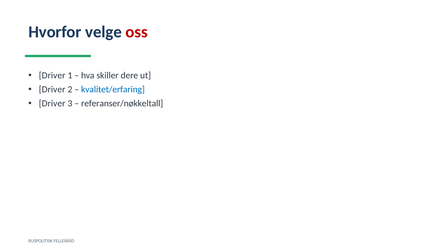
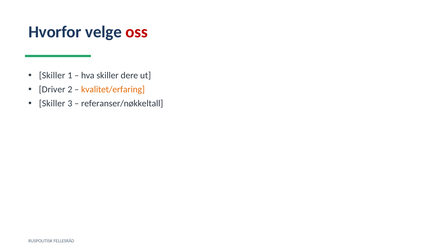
Driver at (52, 76): Driver -> Skiller
kvalitet/erfaring colour: blue -> orange
Driver at (52, 103): Driver -> Skiller
